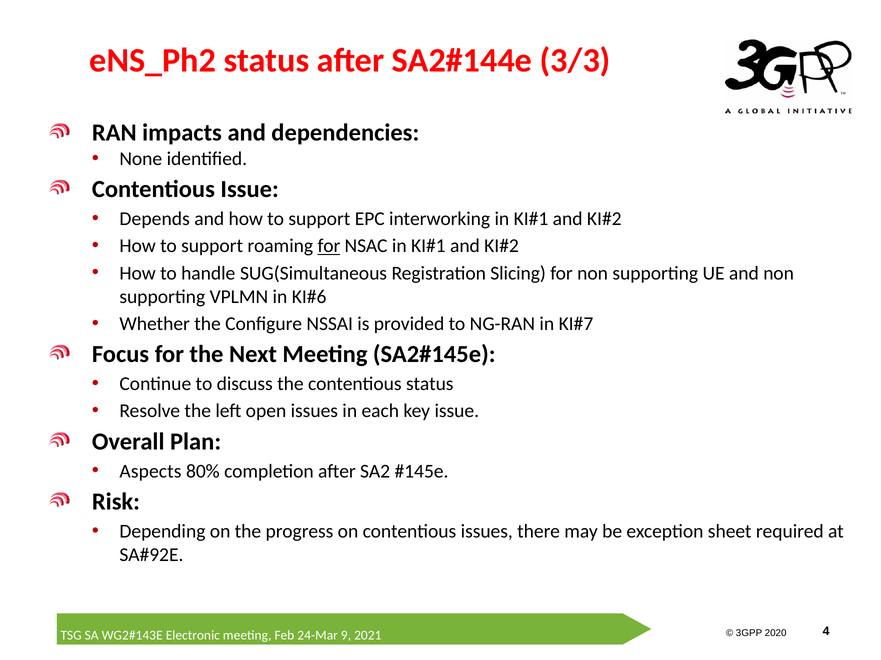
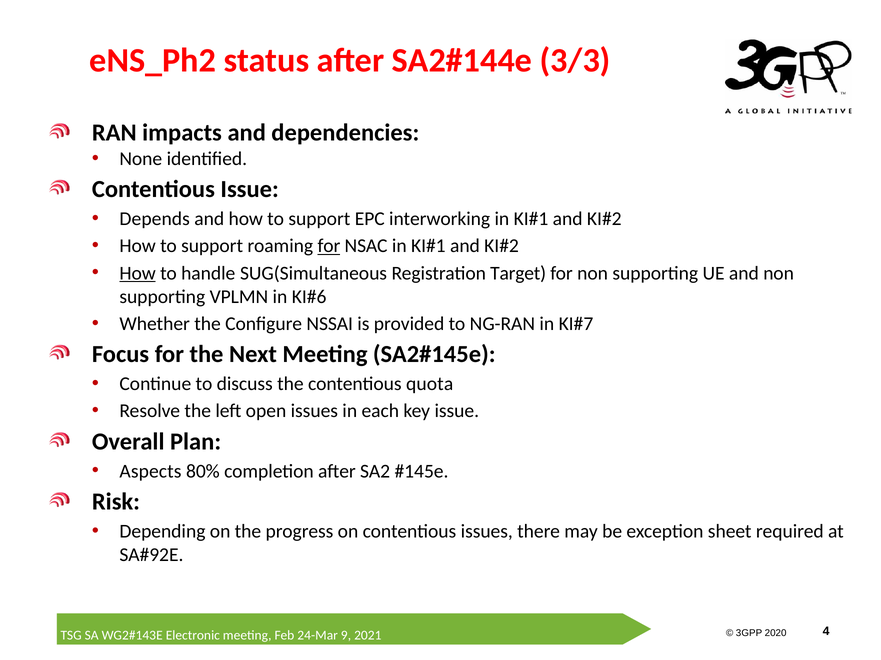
How at (138, 273) underline: none -> present
Slicing: Slicing -> Target
contentious status: status -> quota
